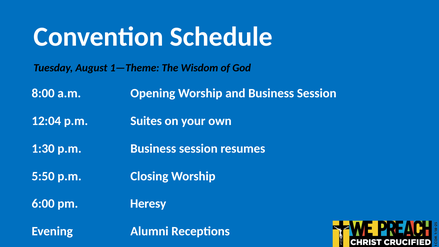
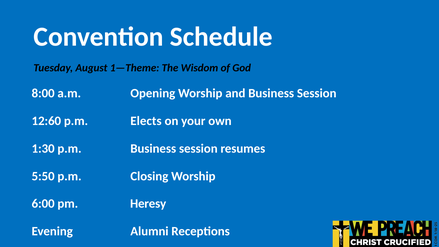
12:04: 12:04 -> 12:60
Suites: Suites -> Elects
